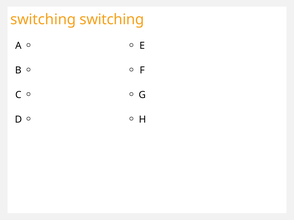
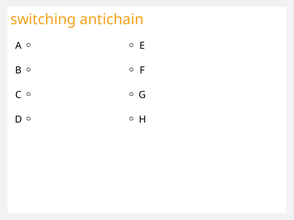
switching switching: switching -> antichain
